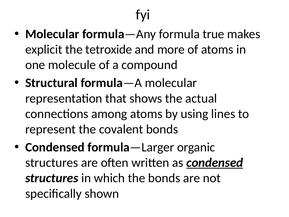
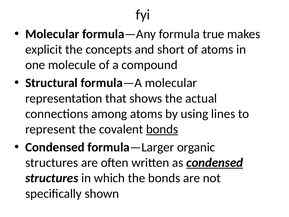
tetroxide: tetroxide -> concepts
more: more -> short
bonds at (162, 129) underline: none -> present
